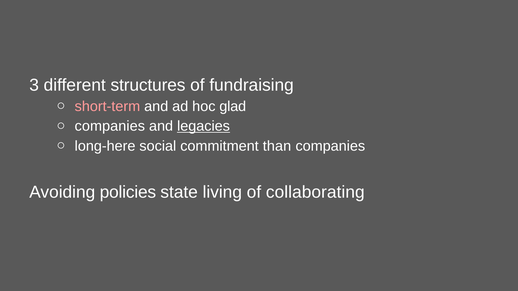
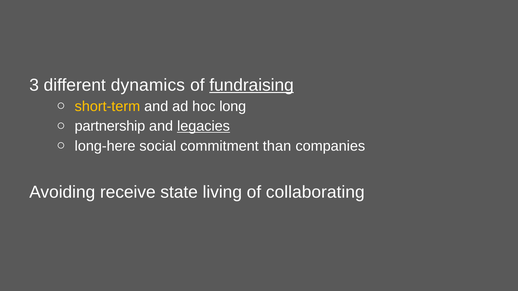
structures: structures -> dynamics
fundraising underline: none -> present
short-term colour: pink -> yellow
glad: glad -> long
companies at (110, 126): companies -> partnership
policies: policies -> receive
